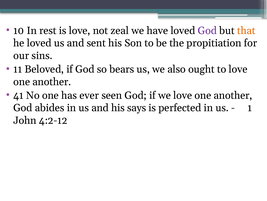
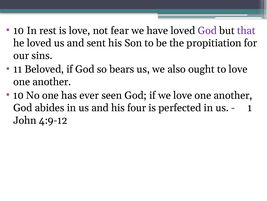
zeal: zeal -> fear
that colour: orange -> purple
41 at (18, 95): 41 -> 10
says: says -> four
4:2-12: 4:2-12 -> 4:9-12
